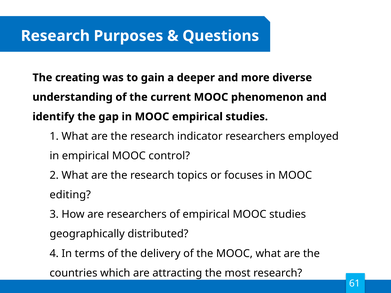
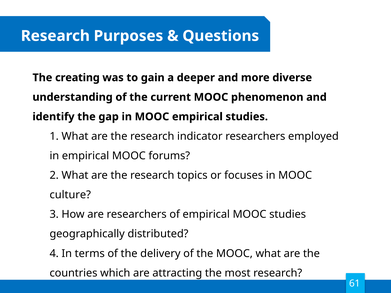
control: control -> forums
editing: editing -> culture
